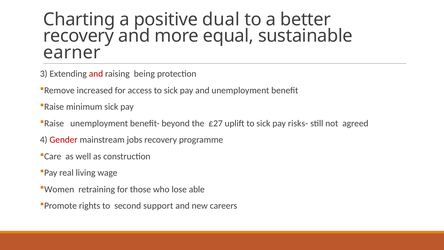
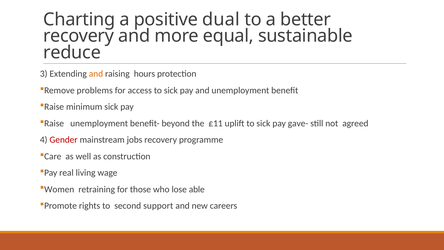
earner: earner -> reduce
and at (96, 74) colour: red -> orange
being: being -> hours
increased: increased -> problems
£27: £27 -> £11
risks-: risks- -> gave-
